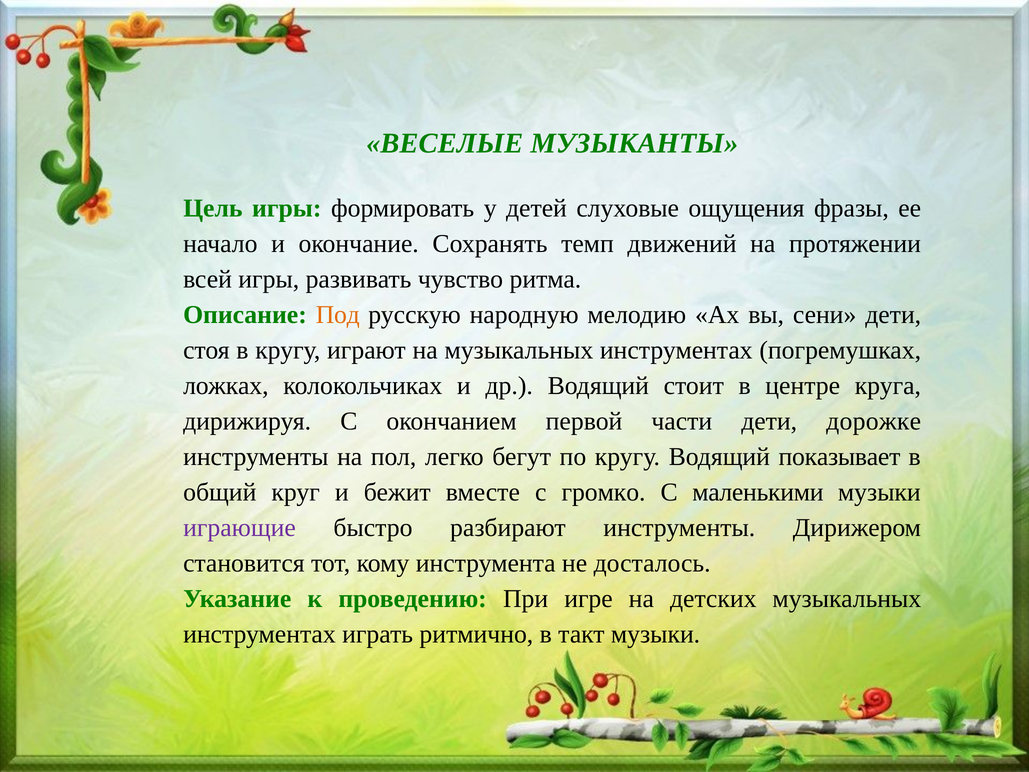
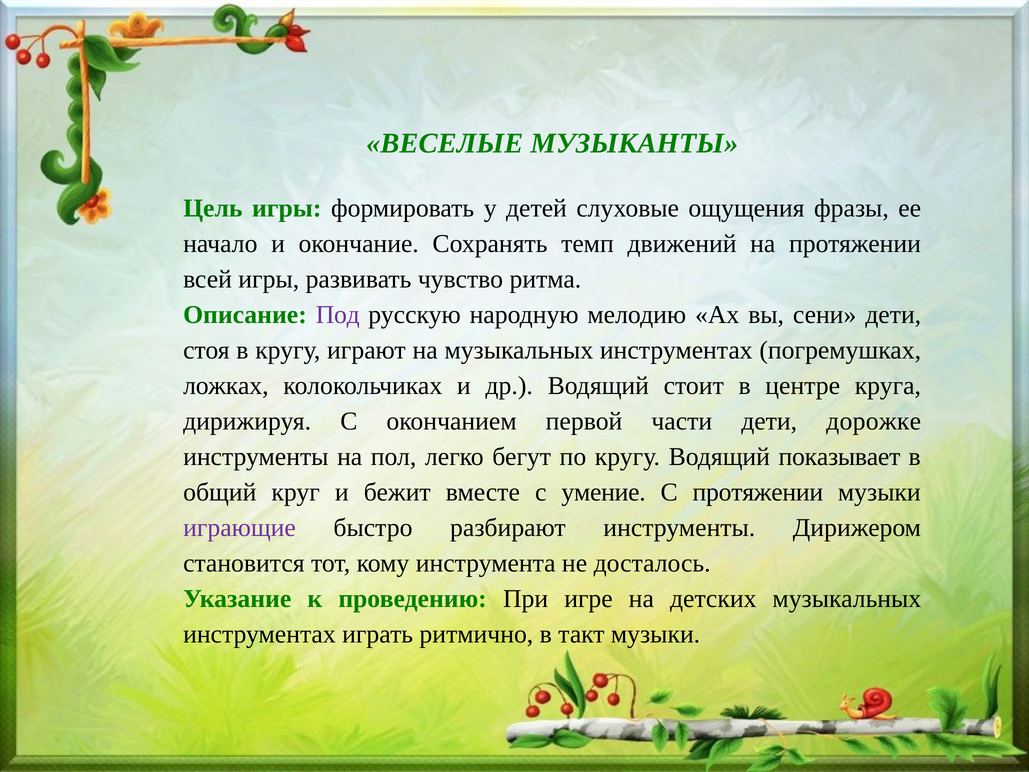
Под colour: orange -> purple
громко: громко -> умение
С маленькими: маленькими -> протяжении
